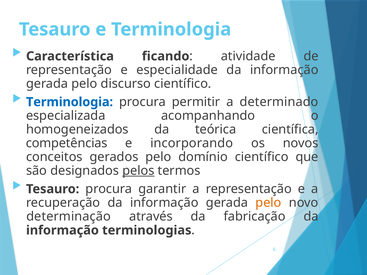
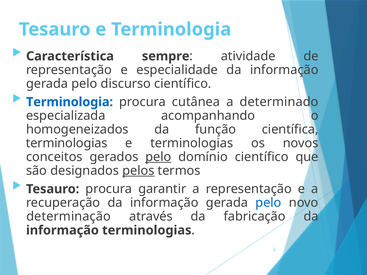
ficando: ficando -> sempre
permitir: permitir -> cutânea
teórica: teórica -> função
competências at (67, 143): competências -> terminologias
e incorporando: incorporando -> terminologias
pelo at (158, 157) underline: none -> present
pelo at (268, 203) colour: orange -> blue
